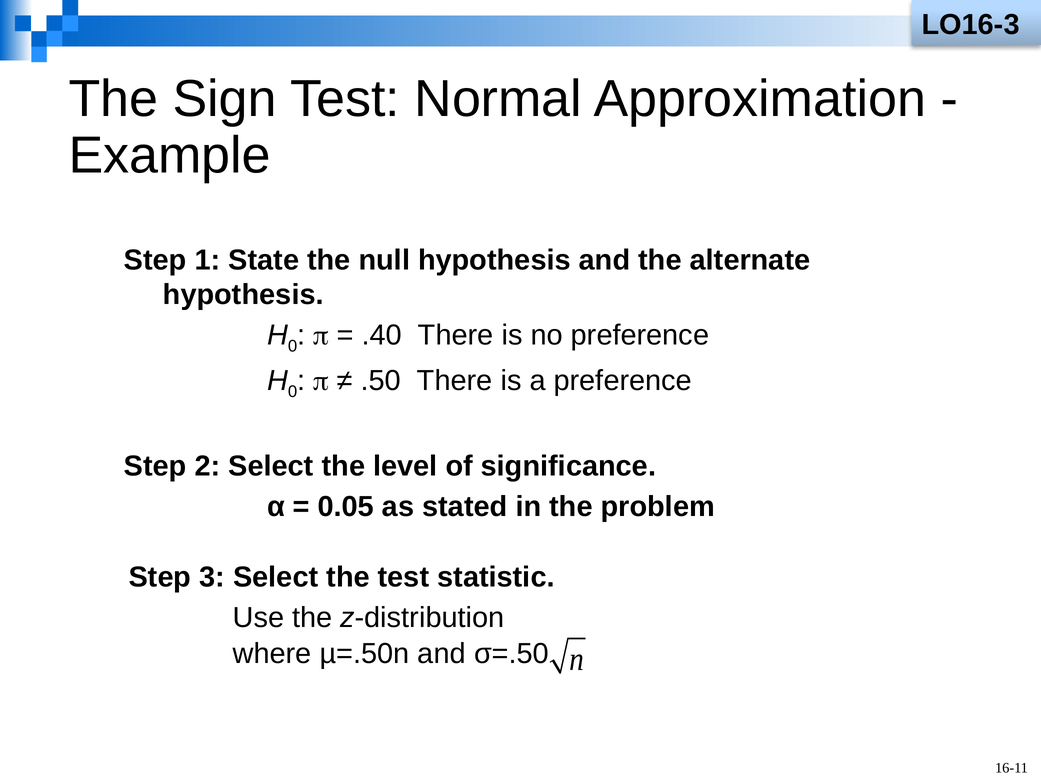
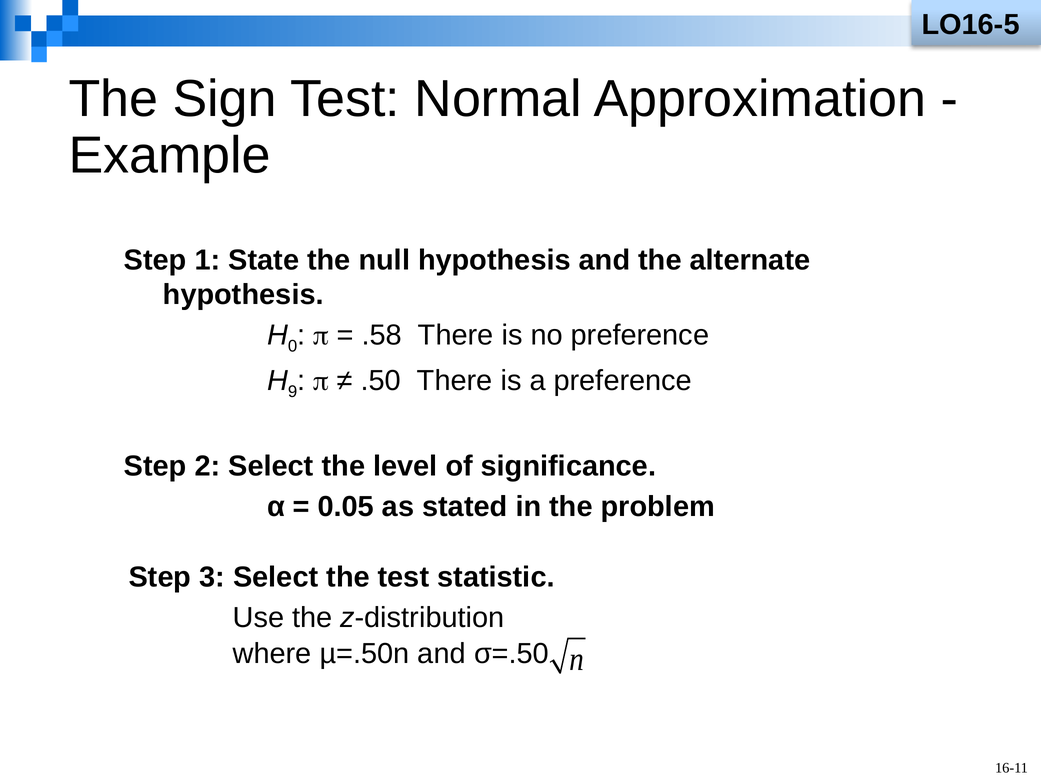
LO16-3: LO16-3 -> LO16-5
.40: .40 -> .58
0 at (293, 392): 0 -> 9
